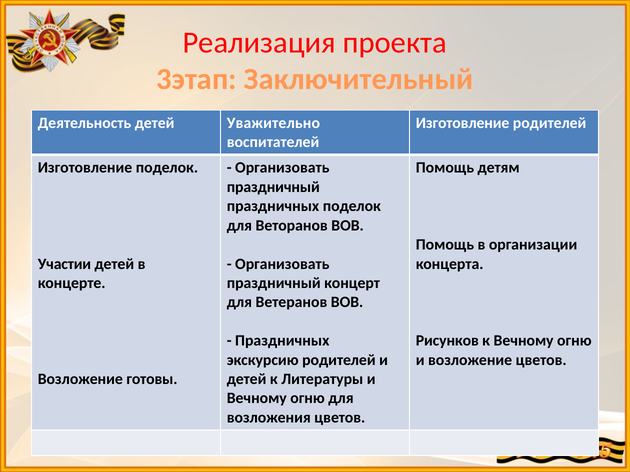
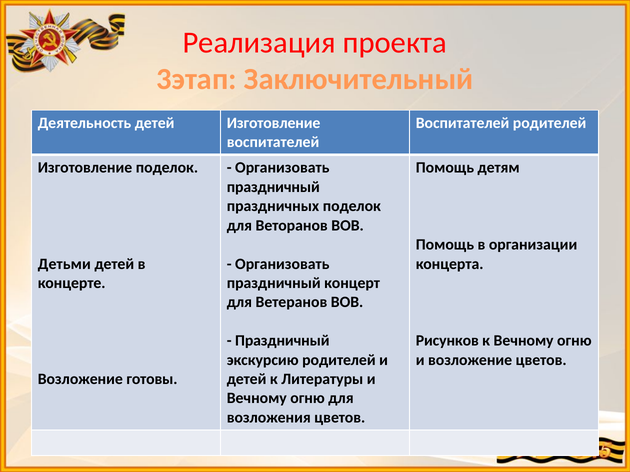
детей Уважительно: Уважительно -> Изготовление
Изготовление at (463, 123): Изготовление -> Воспитателей
Участии: Участии -> Детьми
Праздничных at (282, 341): Праздничных -> Праздничный
